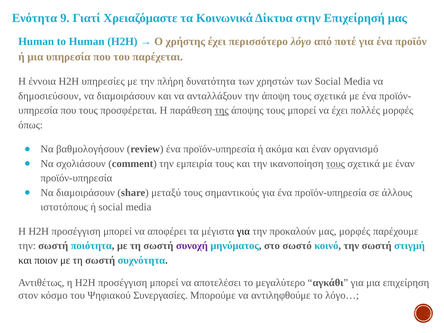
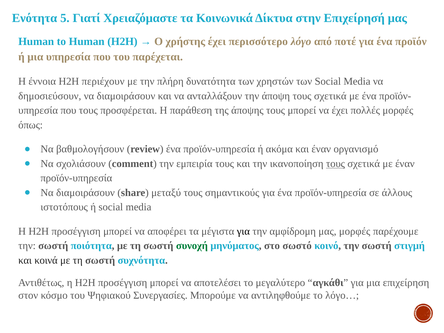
9: 9 -> 5
υπηρεσίες: υπηρεσίες -> περιέχουν
της underline: present -> none
προκαλούν: προκαλούν -> αμφίδρομη
συνοχή colour: purple -> green
ποιον: ποιον -> κοινά
